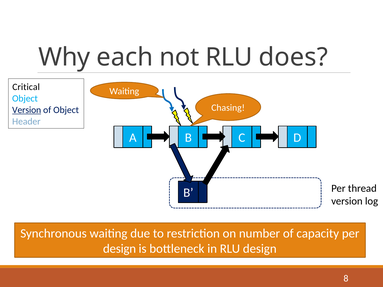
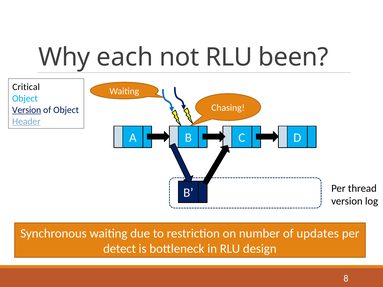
does: does -> been
Header underline: none -> present
capacity: capacity -> updates
design at (120, 249): design -> detect
